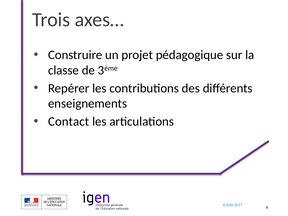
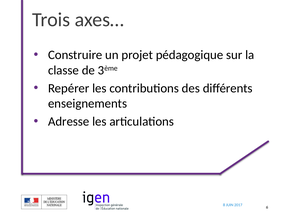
Contact: Contact -> Adresse
